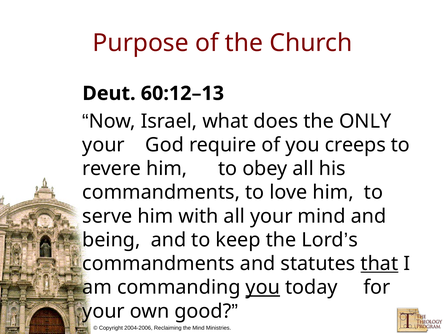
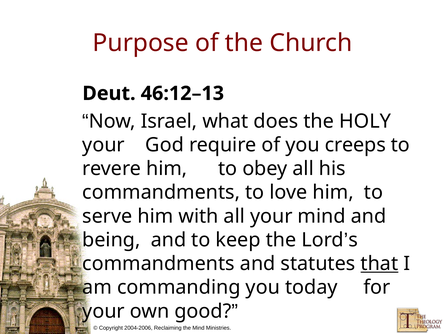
60:12–13: 60:12–13 -> 46:12–13
ONLY: ONLY -> HOLY
you at (263, 287) underline: present -> none
